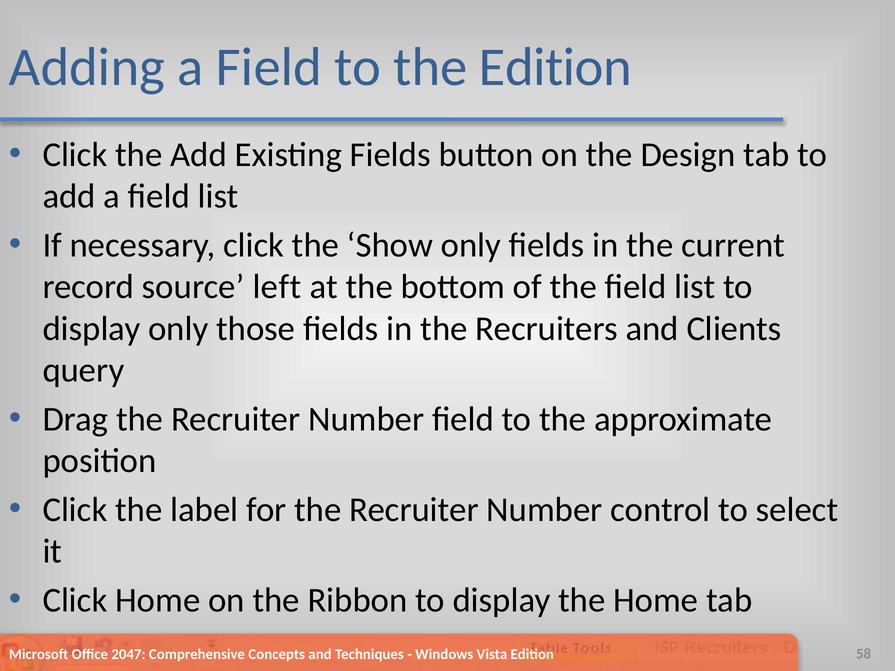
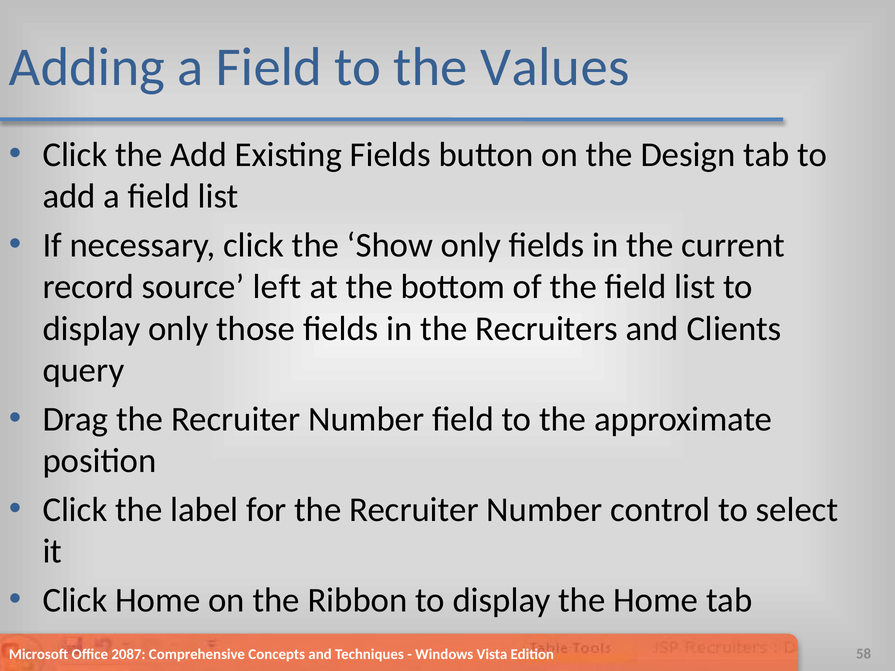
the Edition: Edition -> Values
2047: 2047 -> 2087
